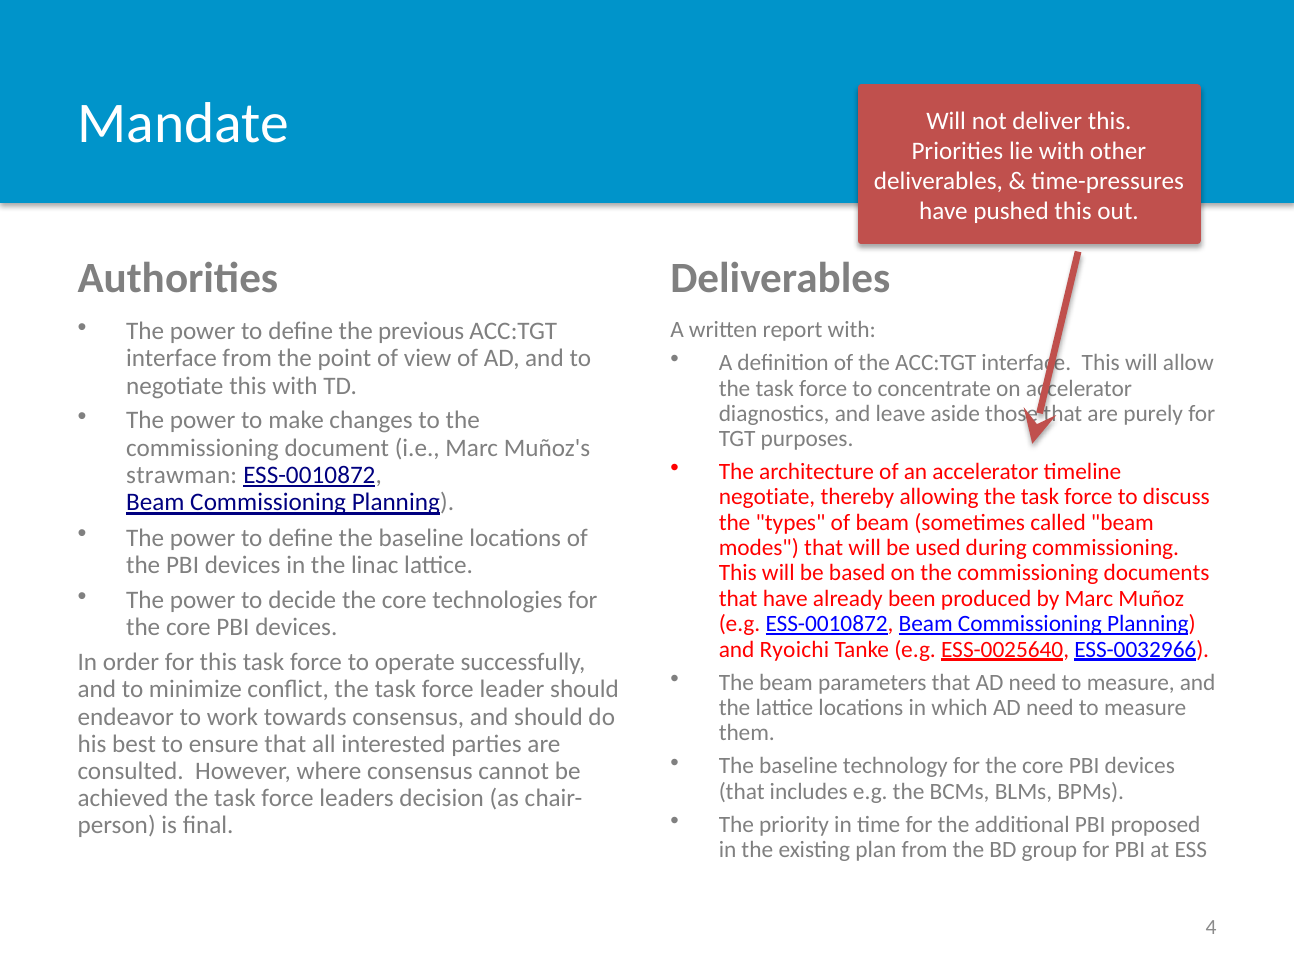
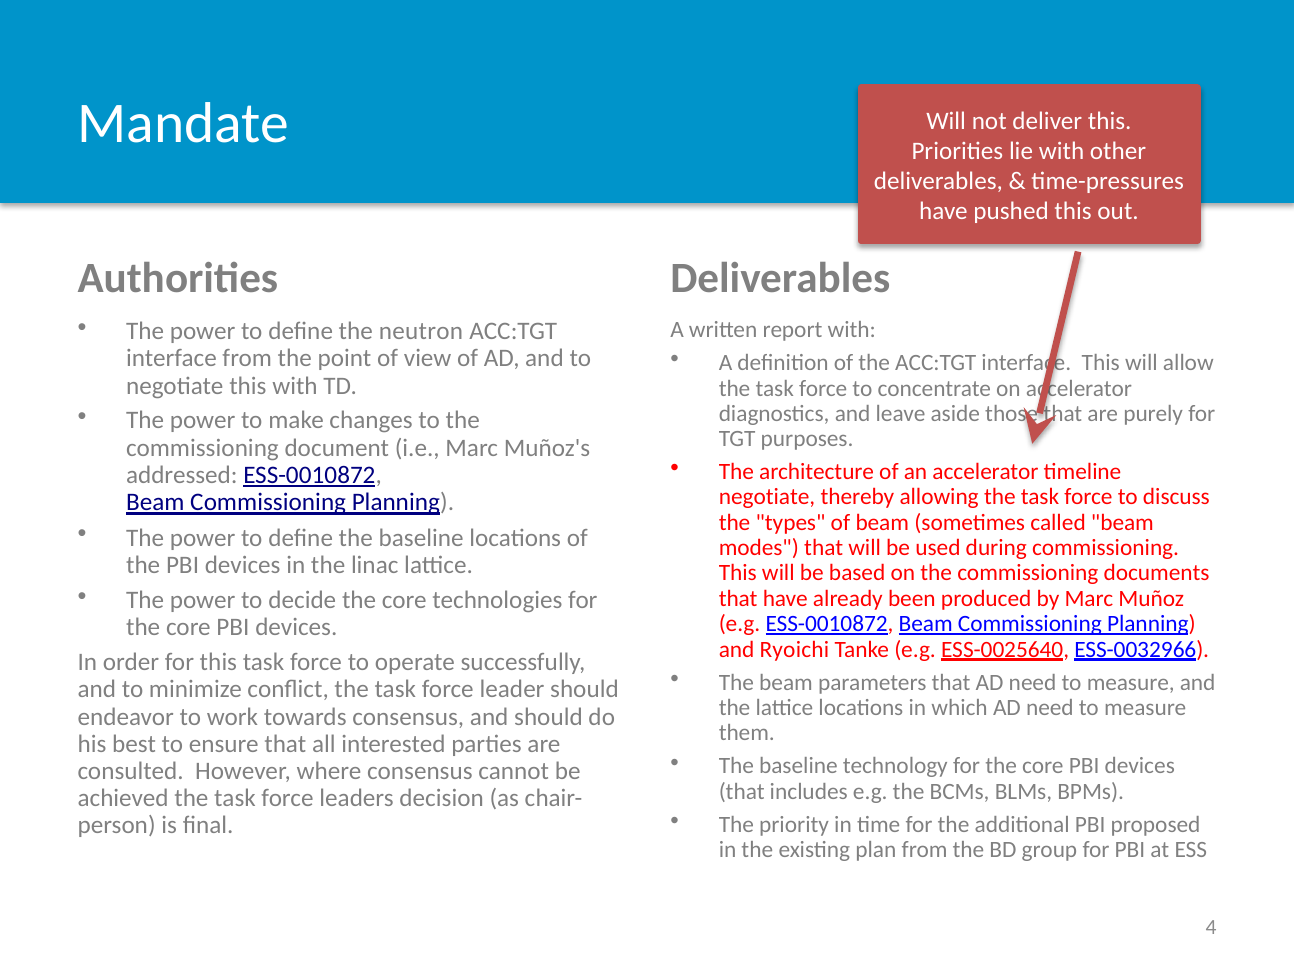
previous: previous -> neutron
strawman: strawman -> addressed
